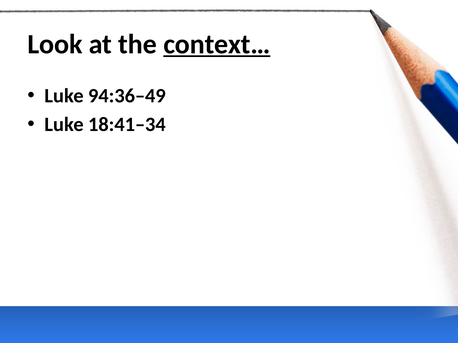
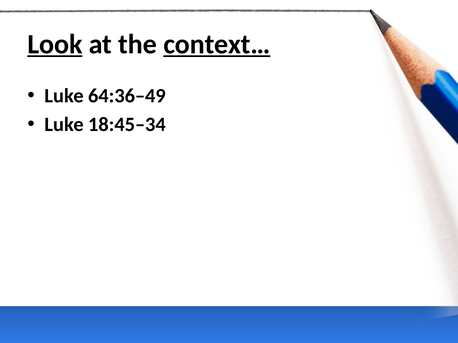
Look underline: none -> present
94:36–49: 94:36–49 -> 64:36–49
18:41–34: 18:41–34 -> 18:45–34
